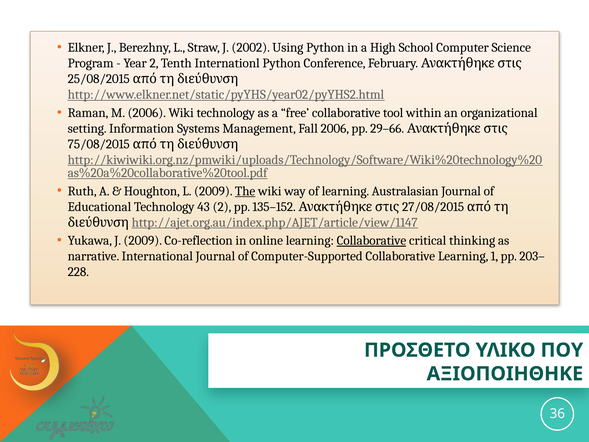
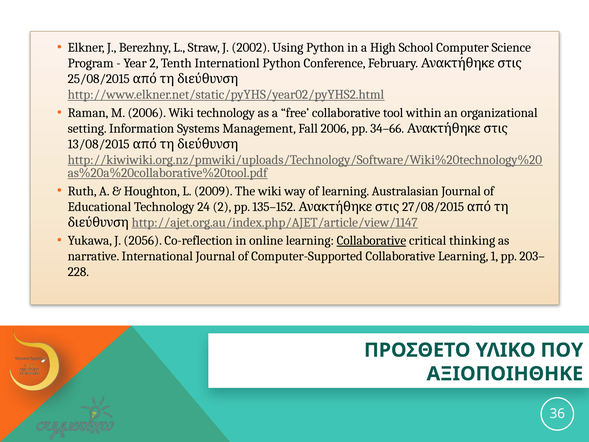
29–66: 29–66 -> 34–66
75/08/2015: 75/08/2015 -> 13/08/2015
The underline: present -> none
43: 43 -> 24
J 2009: 2009 -> 2056
